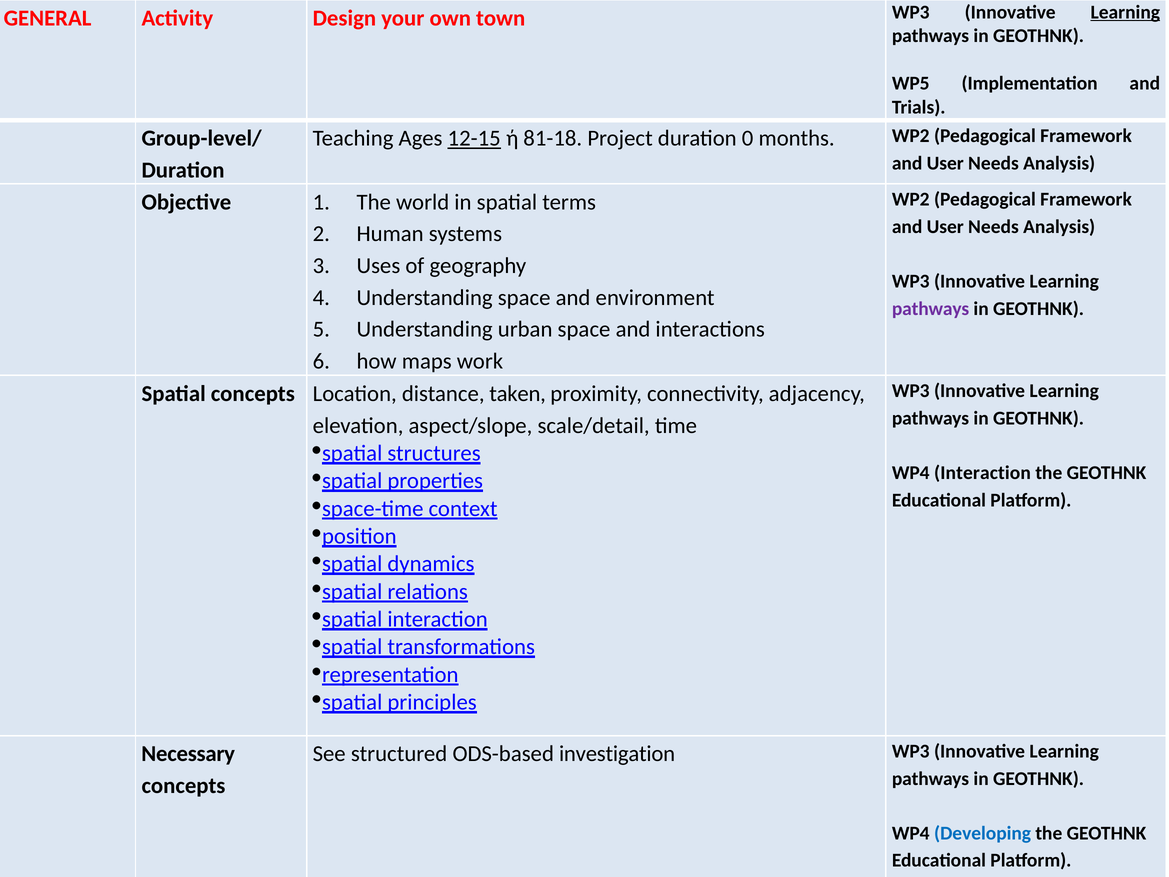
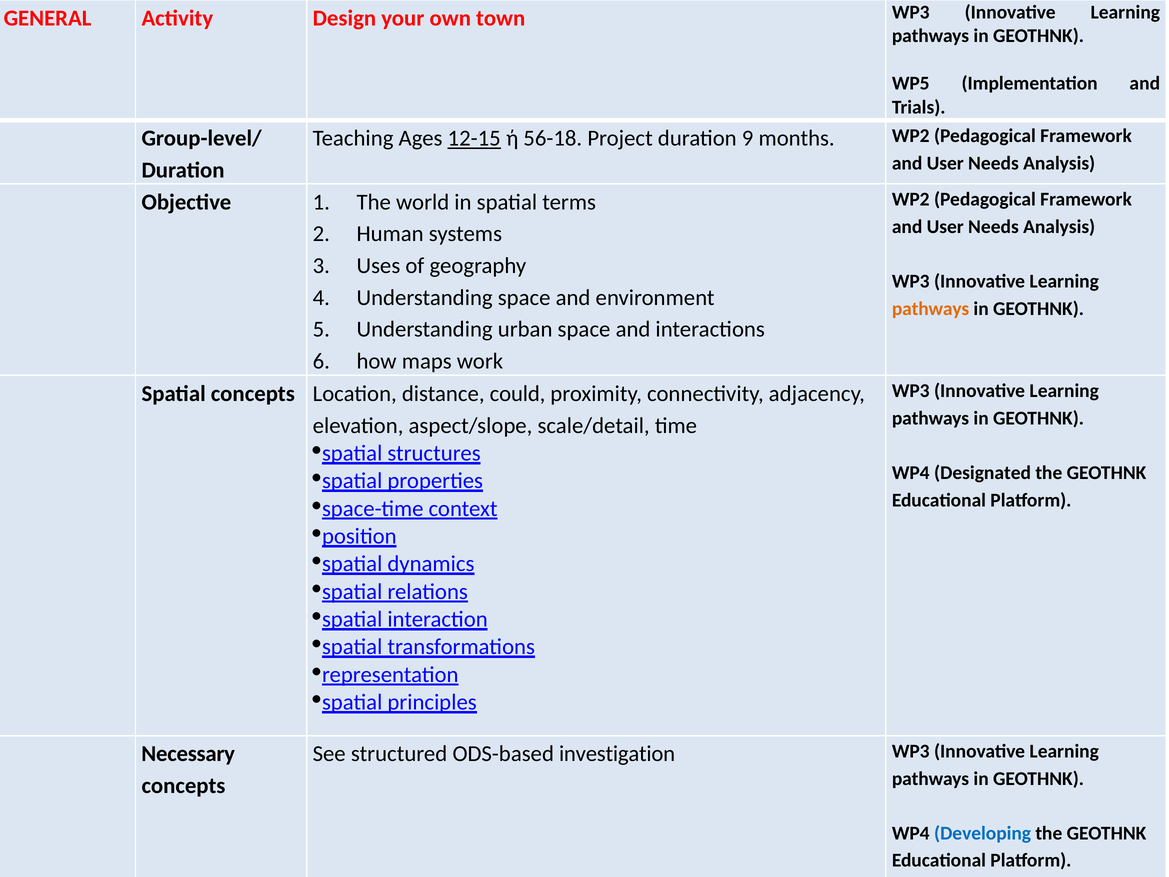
Learning at (1125, 12) underline: present -> none
81-18: 81-18 -> 56-18
0: 0 -> 9
pathways at (931, 309) colour: purple -> orange
taken: taken -> could
WP4 Interaction: Interaction -> Designated
